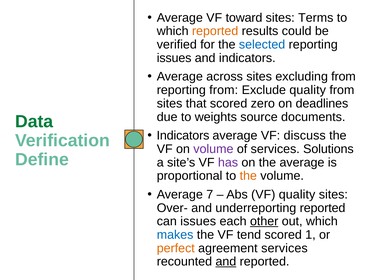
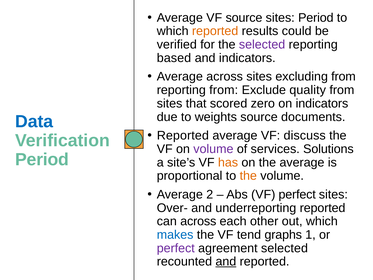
VF toward: toward -> source
sites Terms: Terms -> Period
selected at (262, 45) colour: blue -> purple
issues at (174, 58): issues -> based
on deadlines: deadlines -> indicators
Data colour: green -> blue
Indicators at (183, 135): Indicators -> Reported
Define at (42, 159): Define -> Period
has colour: purple -> orange
7: 7 -> 2
VF quality: quality -> perfect
can issues: issues -> across
other underline: present -> none
tend scored: scored -> graphs
perfect at (176, 248) colour: orange -> purple
agreement services: services -> selected
